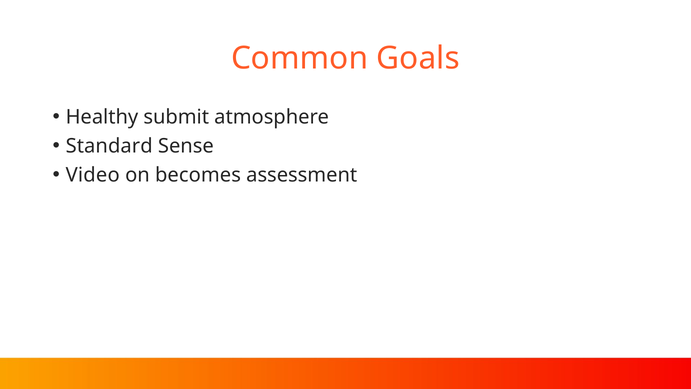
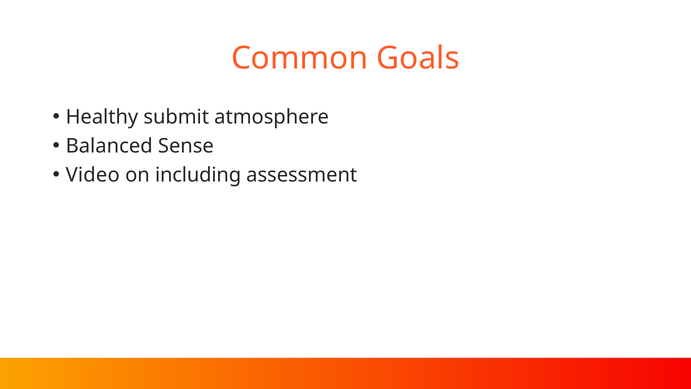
Standard: Standard -> Balanced
becomes: becomes -> including
